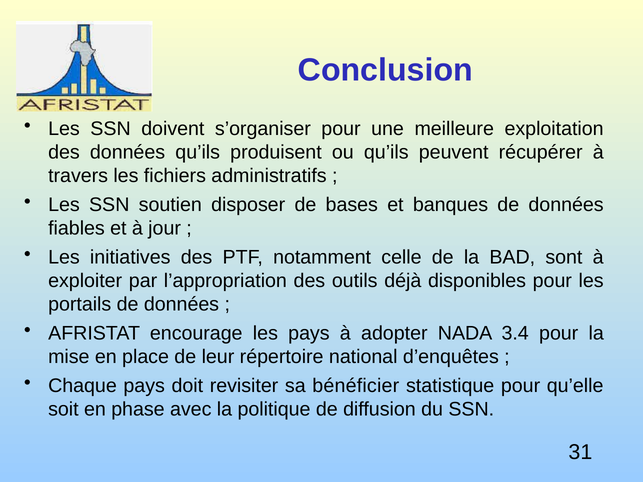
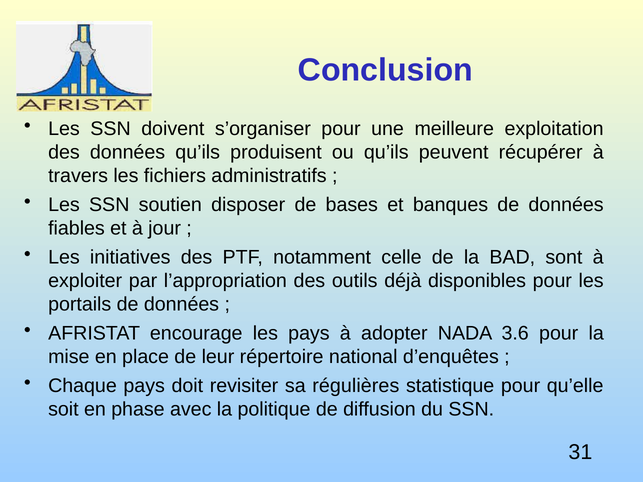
3.4: 3.4 -> 3.6
bénéficier: bénéficier -> régulières
